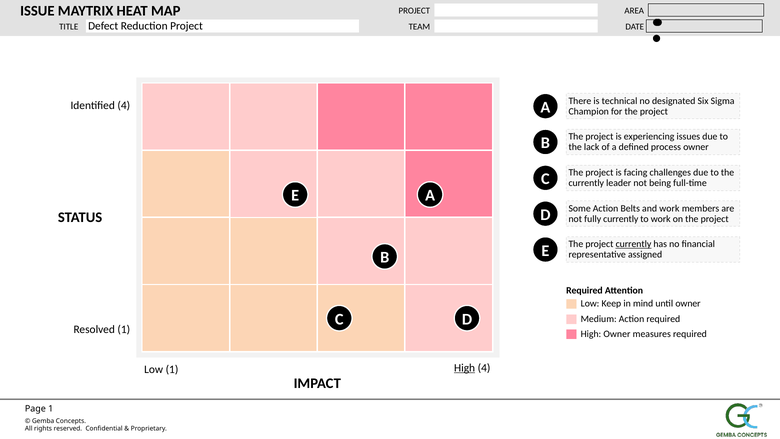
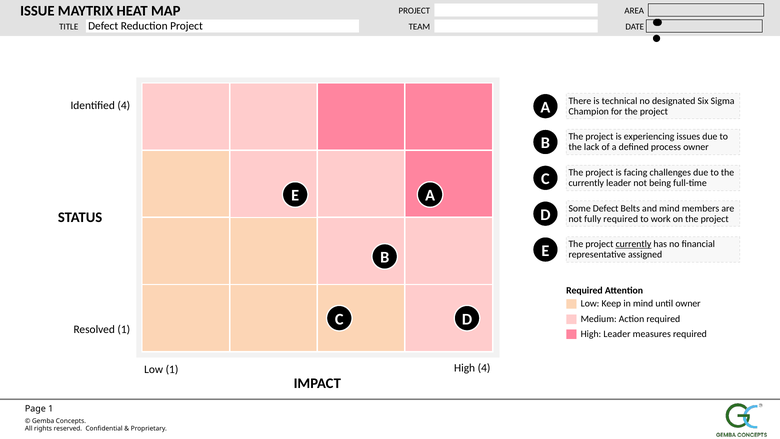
Some Action: Action -> Defect
and work: work -> mind
fully currently: currently -> required
High Owner: Owner -> Leader
High at (465, 368) underline: present -> none
